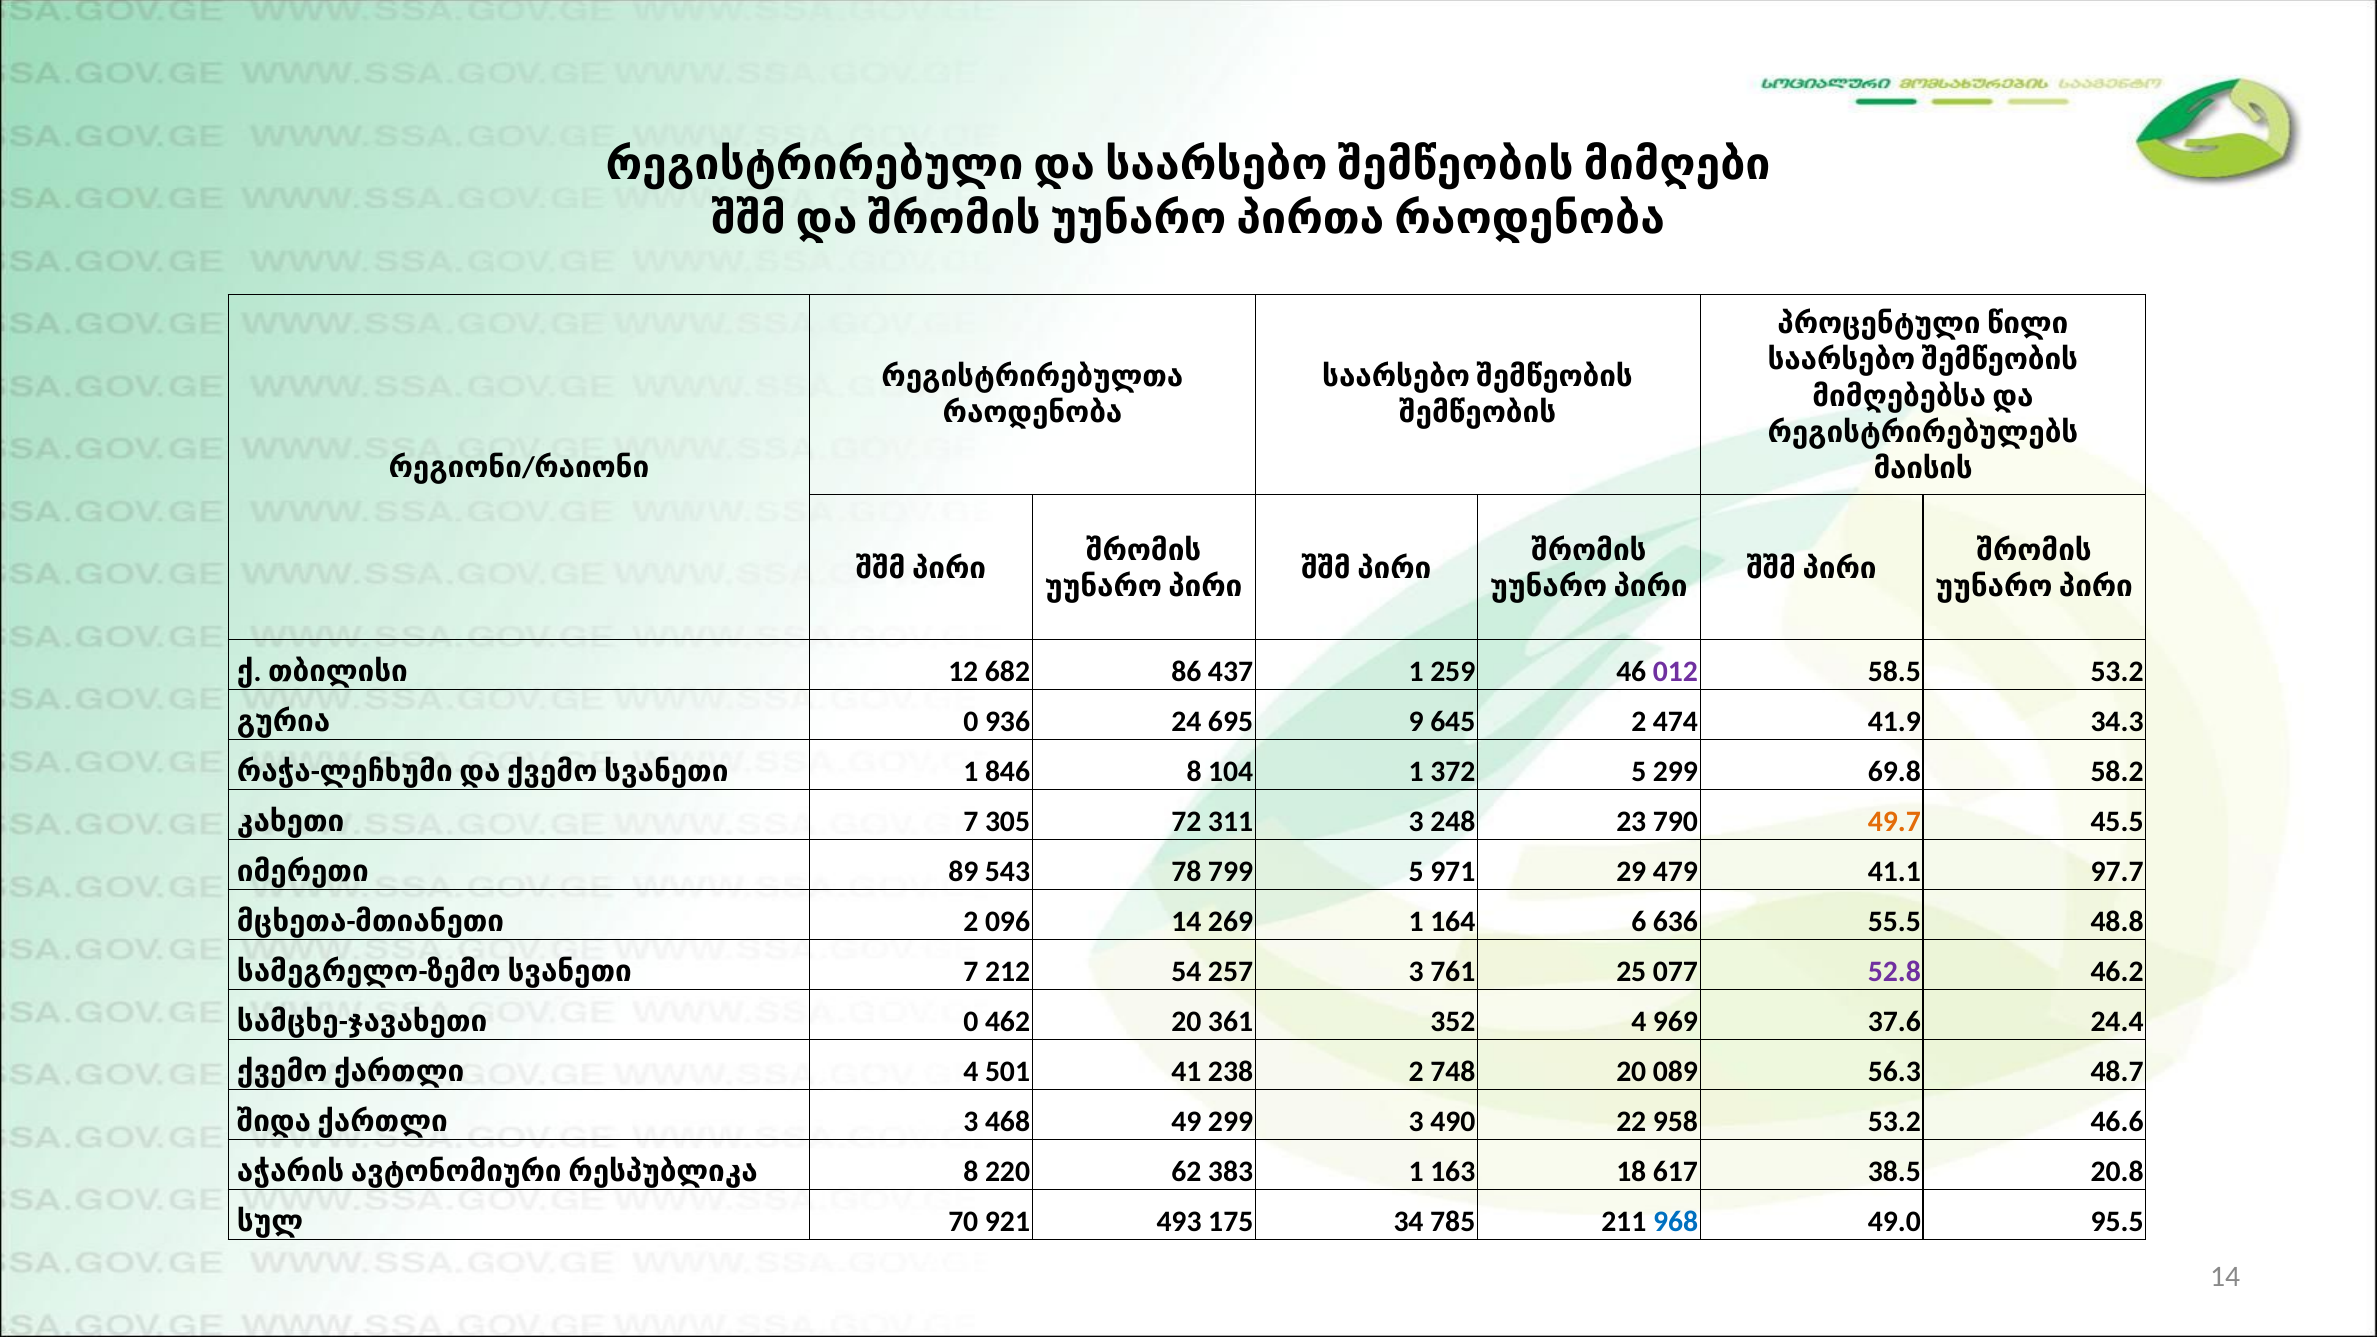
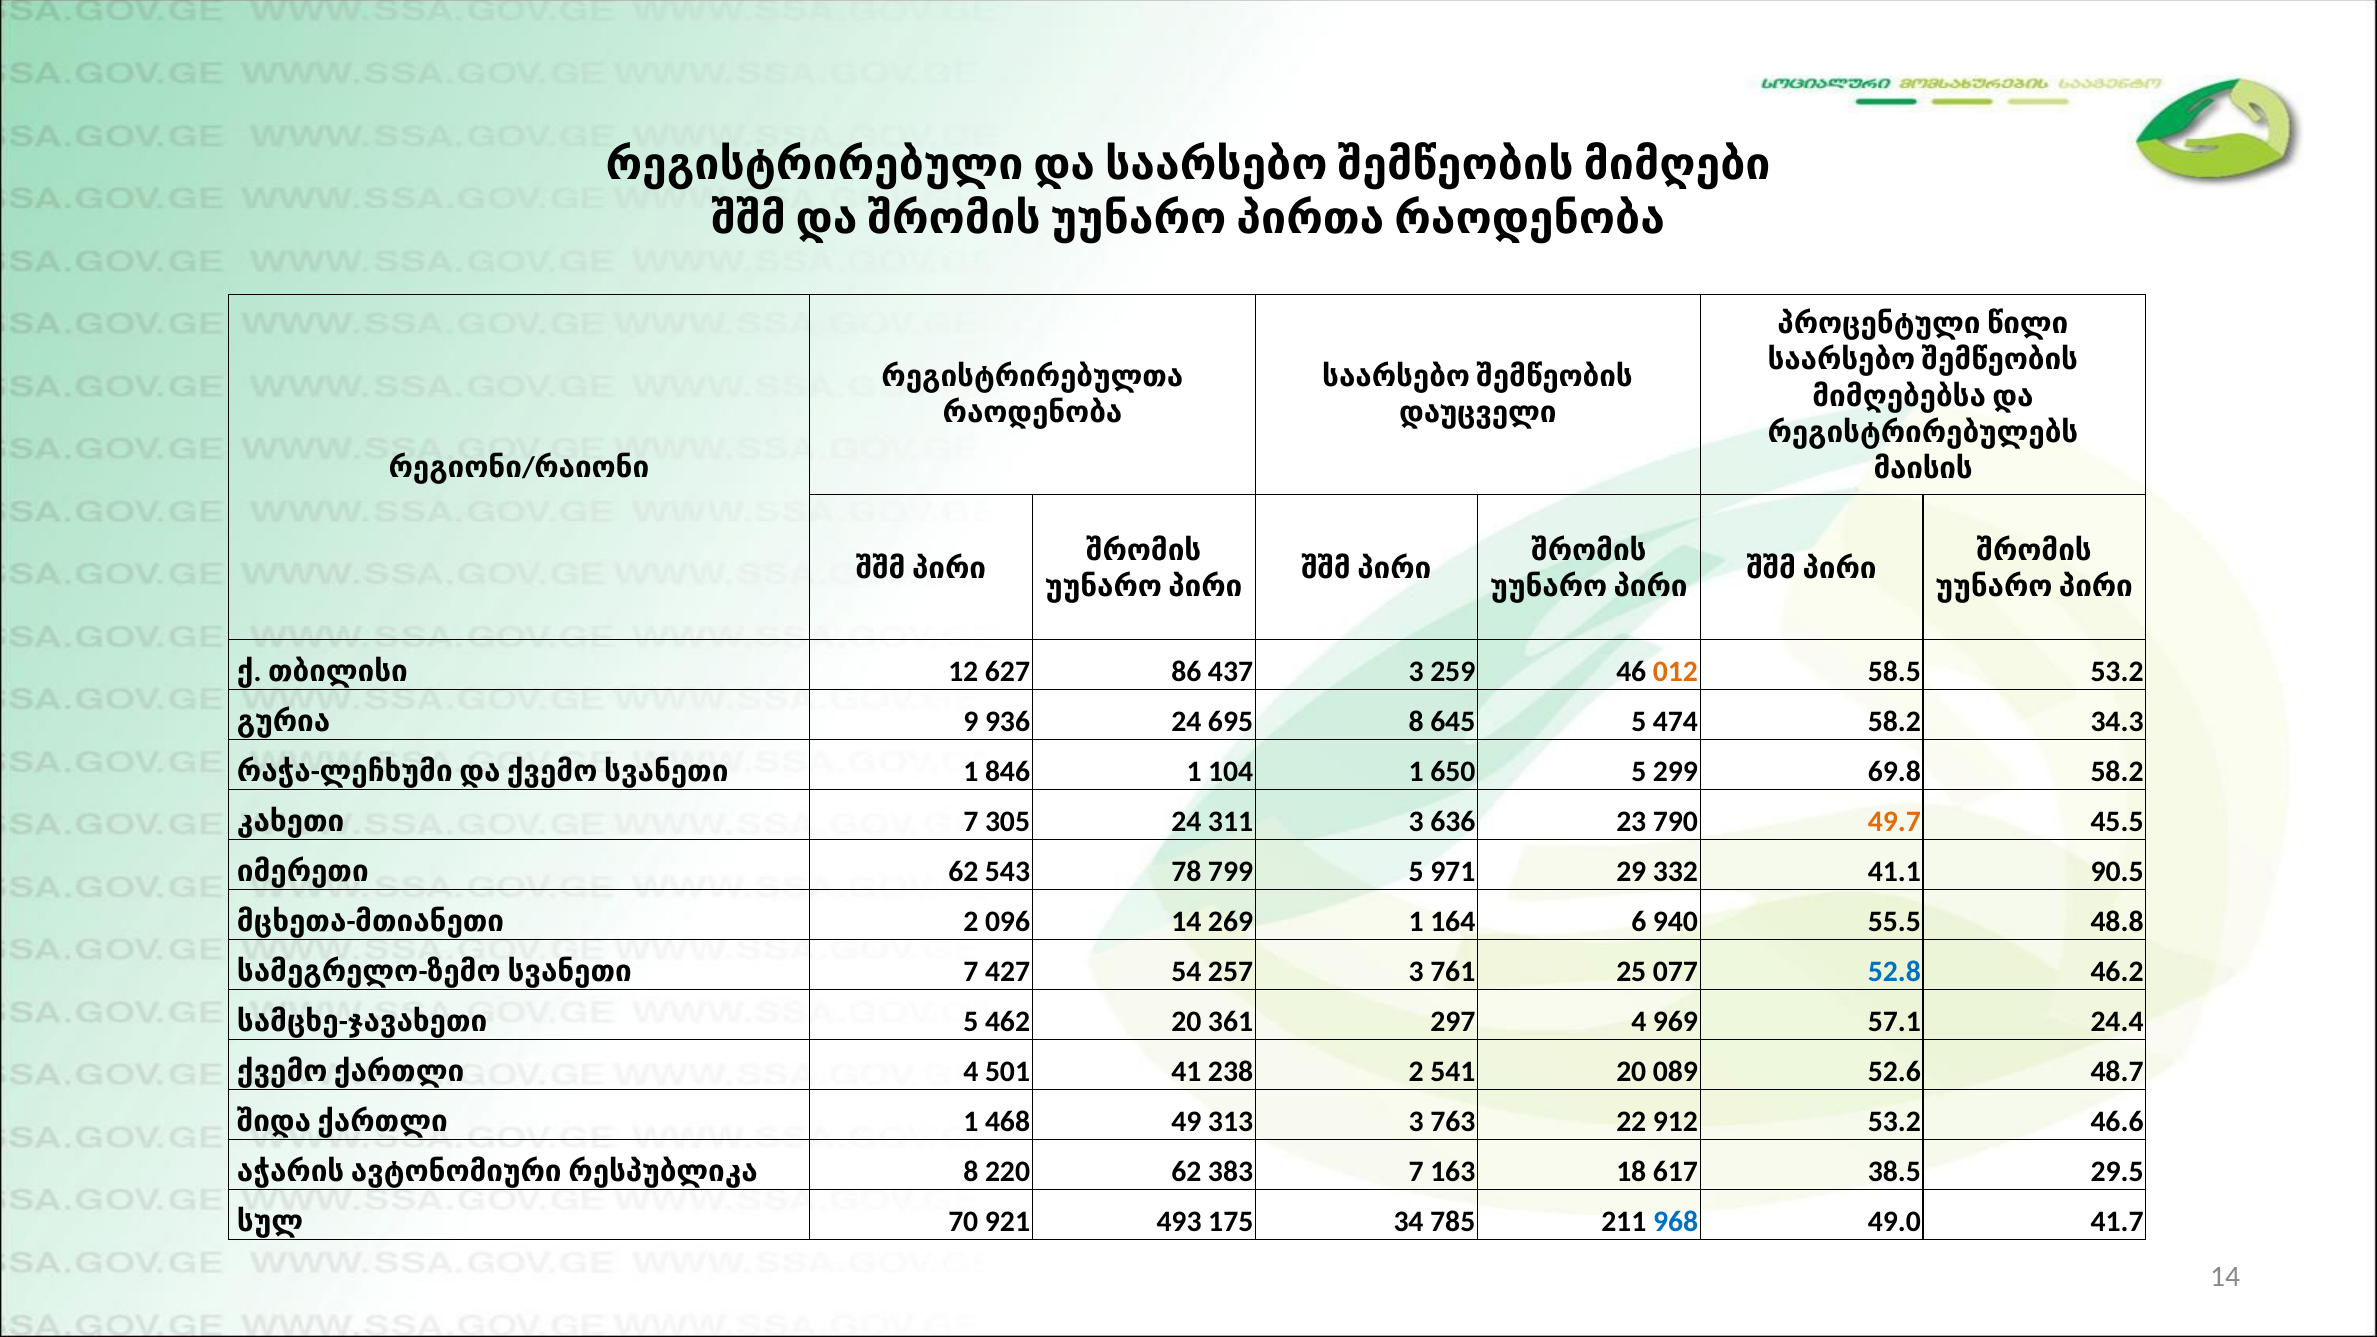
შემწეობის: შემწეობის -> დაუცველი
682: 682 -> 627
437 1: 1 -> 3
012 colour: purple -> orange
გურია 0: 0 -> 9
695 9: 9 -> 8
645 2: 2 -> 5
474 41.9: 41.9 -> 58.2
846 8: 8 -> 1
372: 372 -> 650
305 72: 72 -> 24
248: 248 -> 636
იმერეთი 89: 89 -> 62
479: 479 -> 332
97.7: 97.7 -> 90.5
636: 636 -> 940
212: 212 -> 427
52.8 colour: purple -> blue
0 at (971, 1022): 0 -> 5
352: 352 -> 297
37.6: 37.6 -> 57.1
748: 748 -> 541
56.3: 56.3 -> 52.6
3 at (971, 1122): 3 -> 1
49 299: 299 -> 313
490: 490 -> 763
958: 958 -> 912
383 1: 1 -> 7
20.8: 20.8 -> 29.5
95.5: 95.5 -> 41.7
